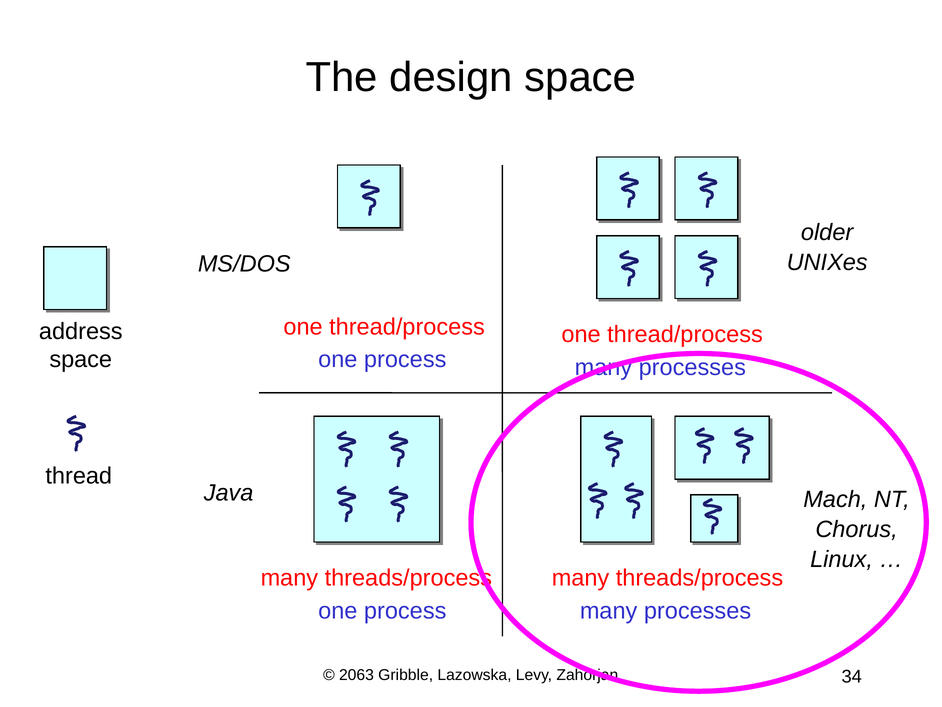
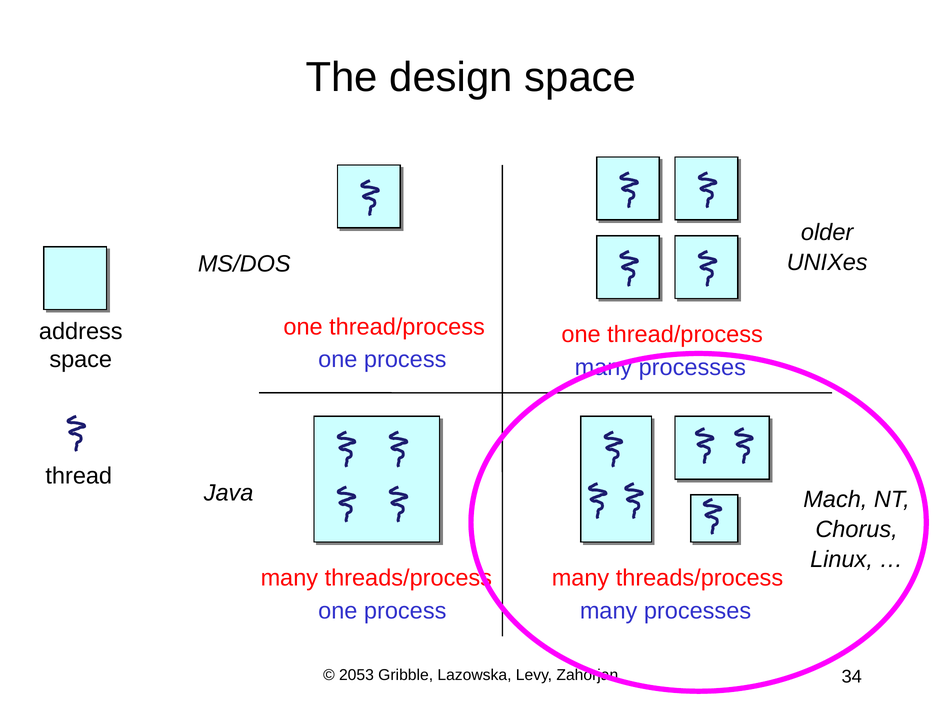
2063: 2063 -> 2053
